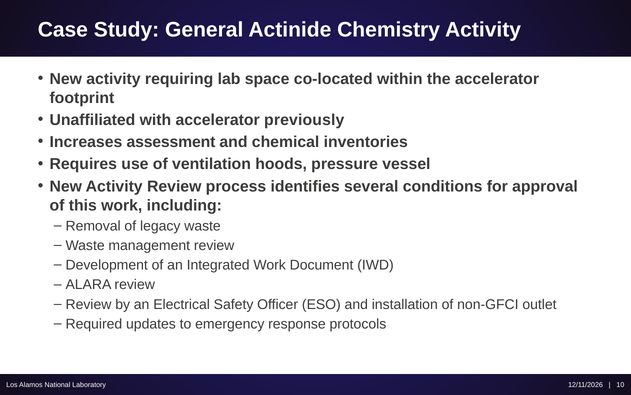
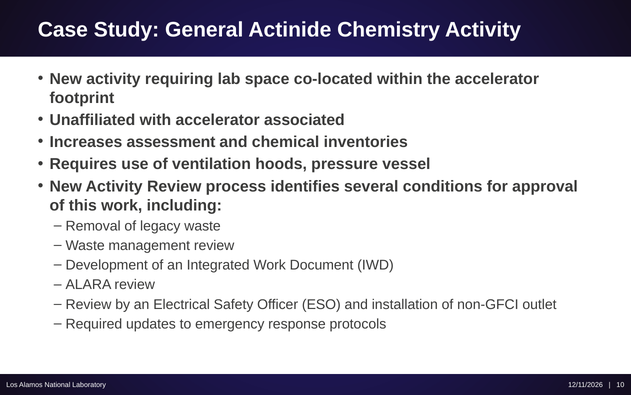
previously: previously -> associated
